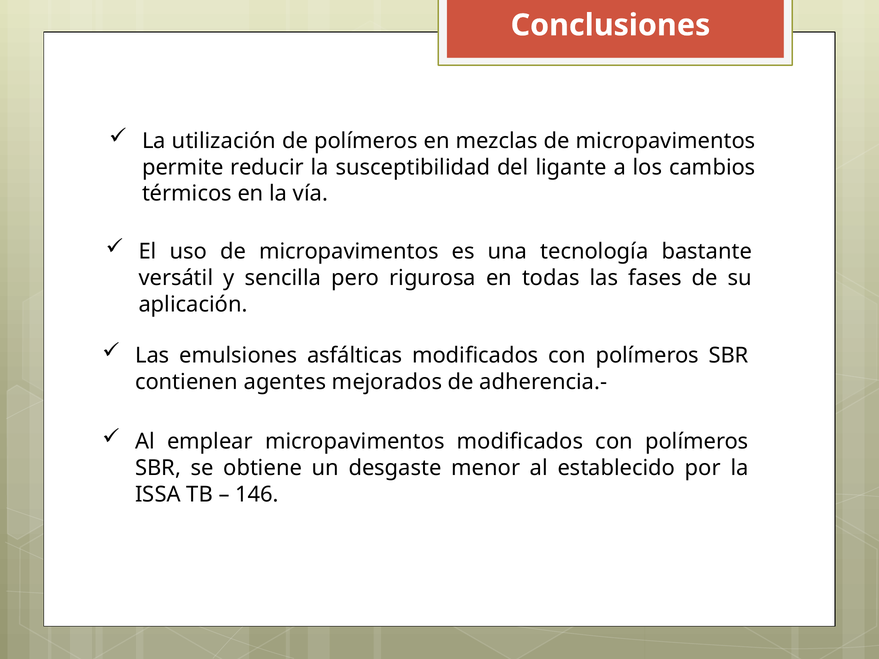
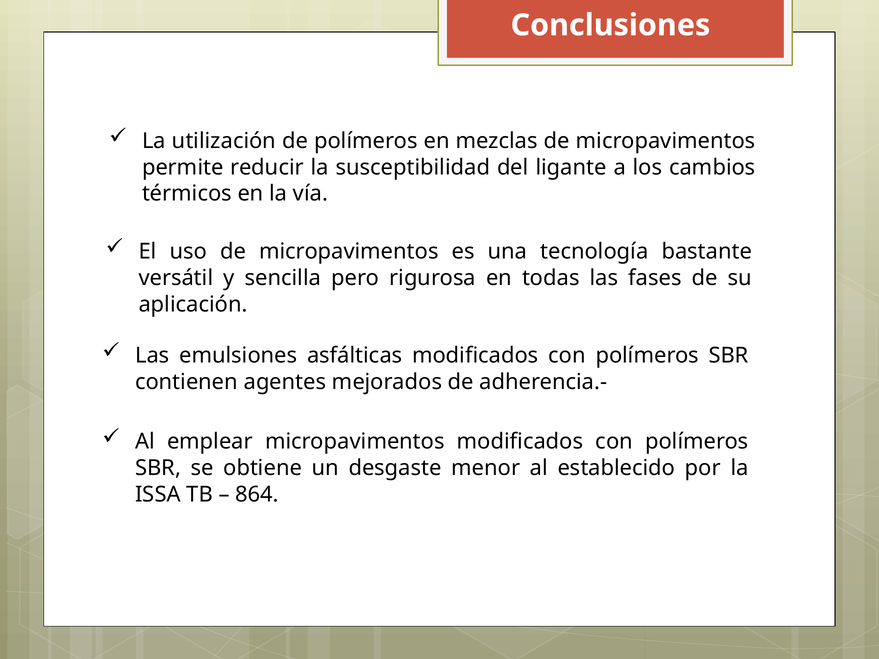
146: 146 -> 864
